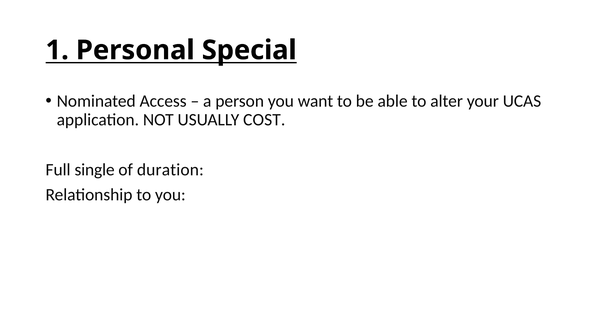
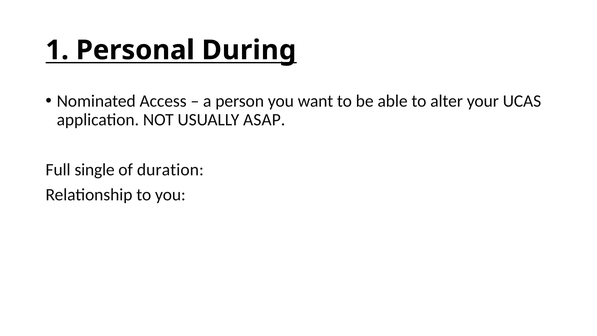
Special: Special -> During
COST: COST -> ASAP
